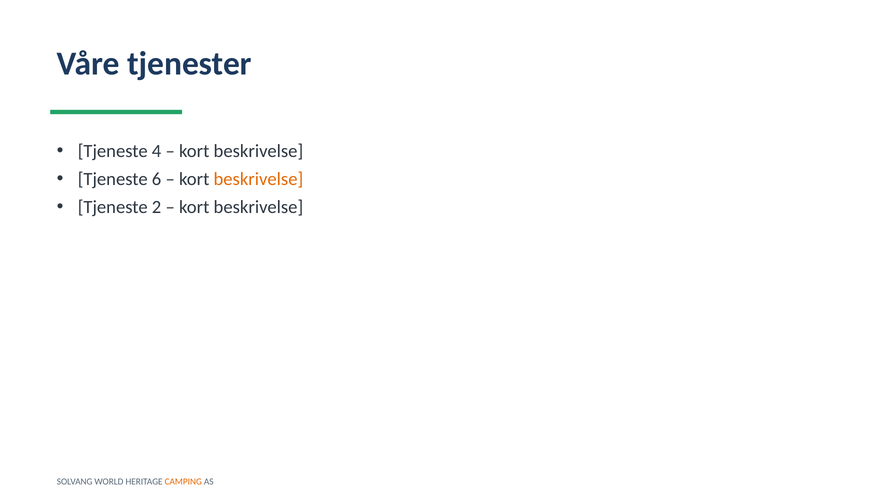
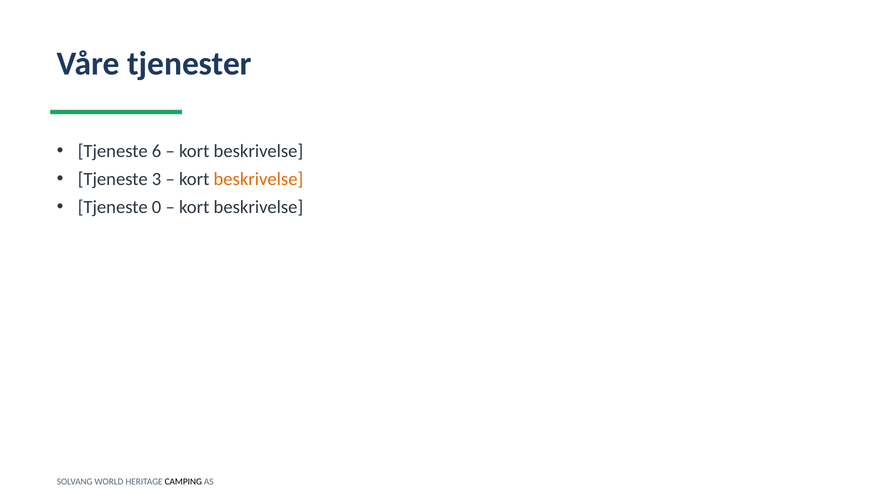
4: 4 -> 6
6: 6 -> 3
2: 2 -> 0
CAMPING colour: orange -> black
